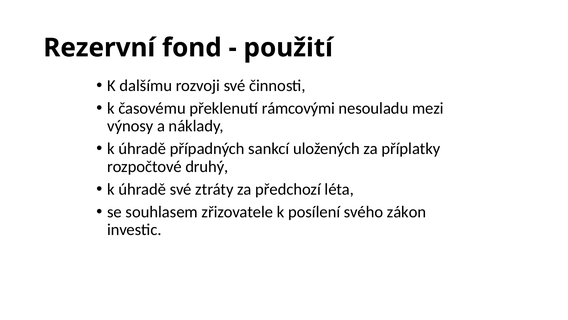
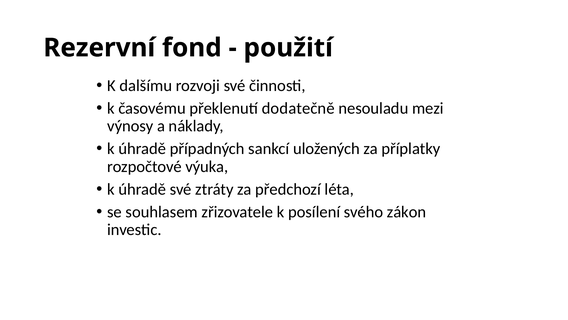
rámcovými: rámcovými -> dodatečně
druhý: druhý -> výuka
